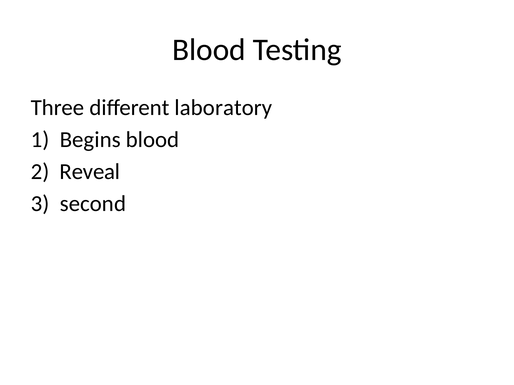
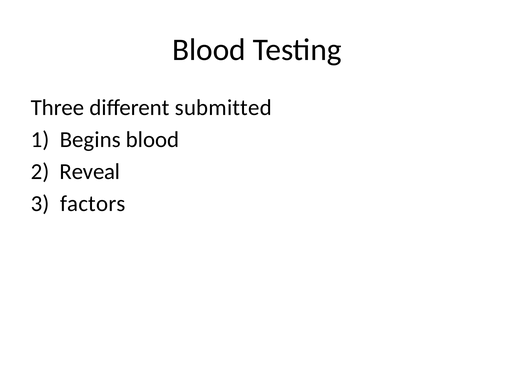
laboratory: laboratory -> submitted
second: second -> factors
